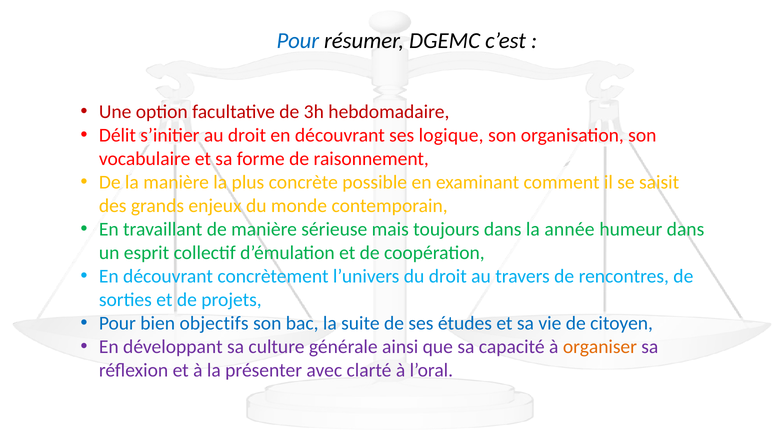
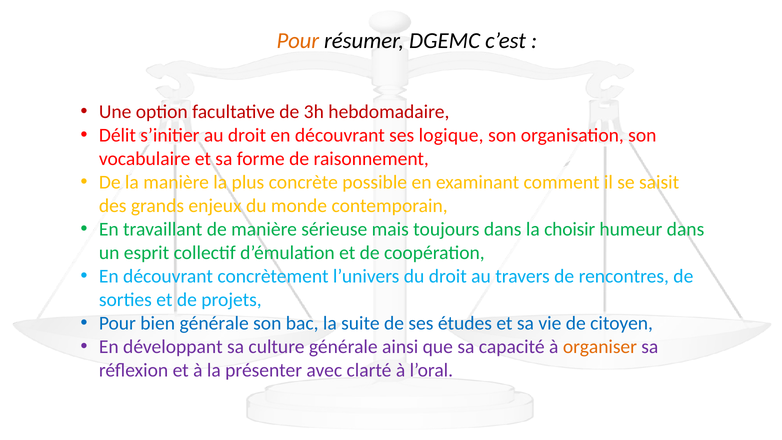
Pour at (298, 41) colour: blue -> orange
année: année -> choisir
bien objectifs: objectifs -> générale
